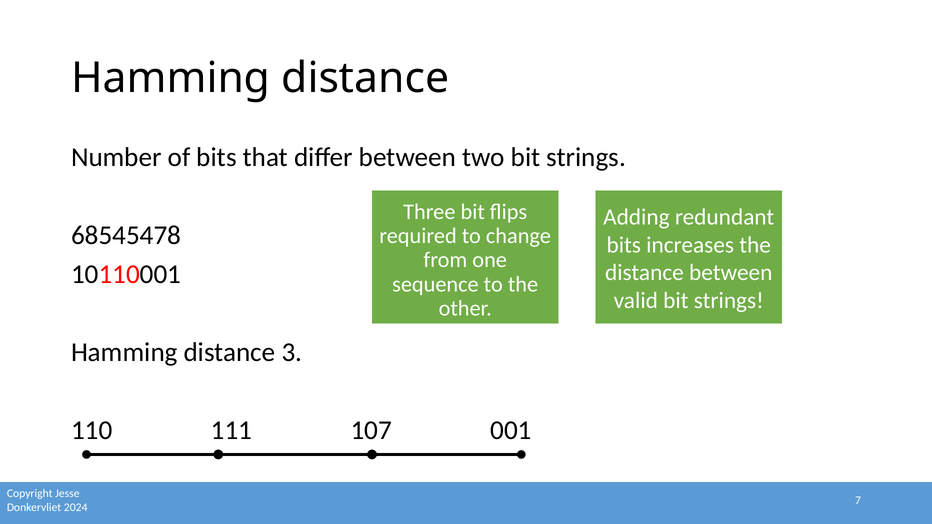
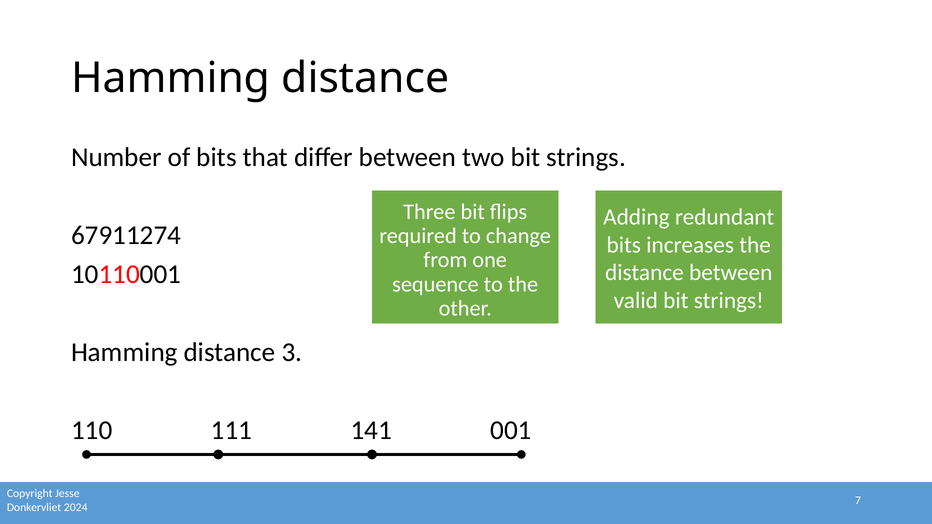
68545478: 68545478 -> 67911274
107: 107 -> 141
